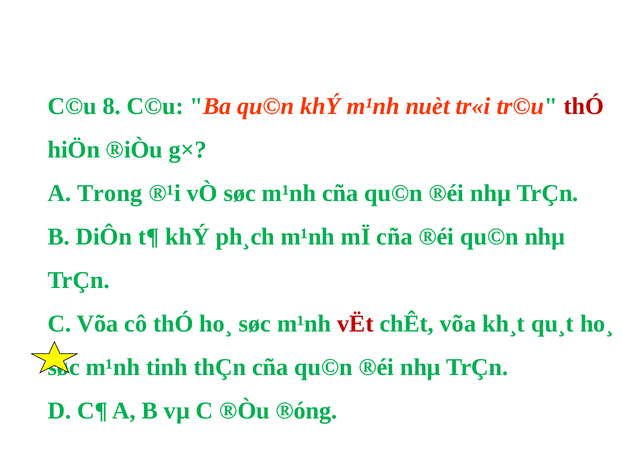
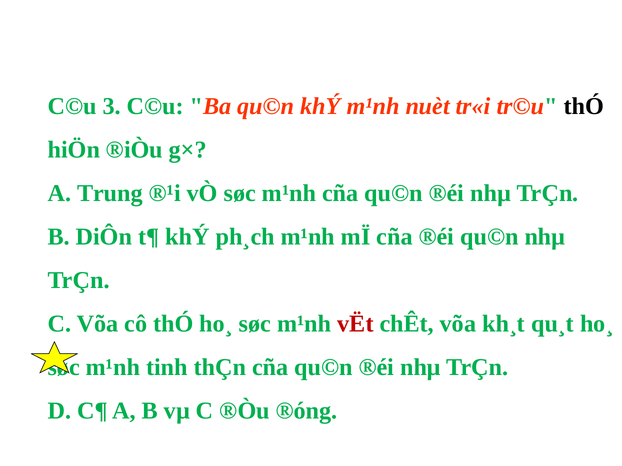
8: 8 -> 3
thÓ at (584, 106) colour: red -> black
Trong: Trong -> Trung
